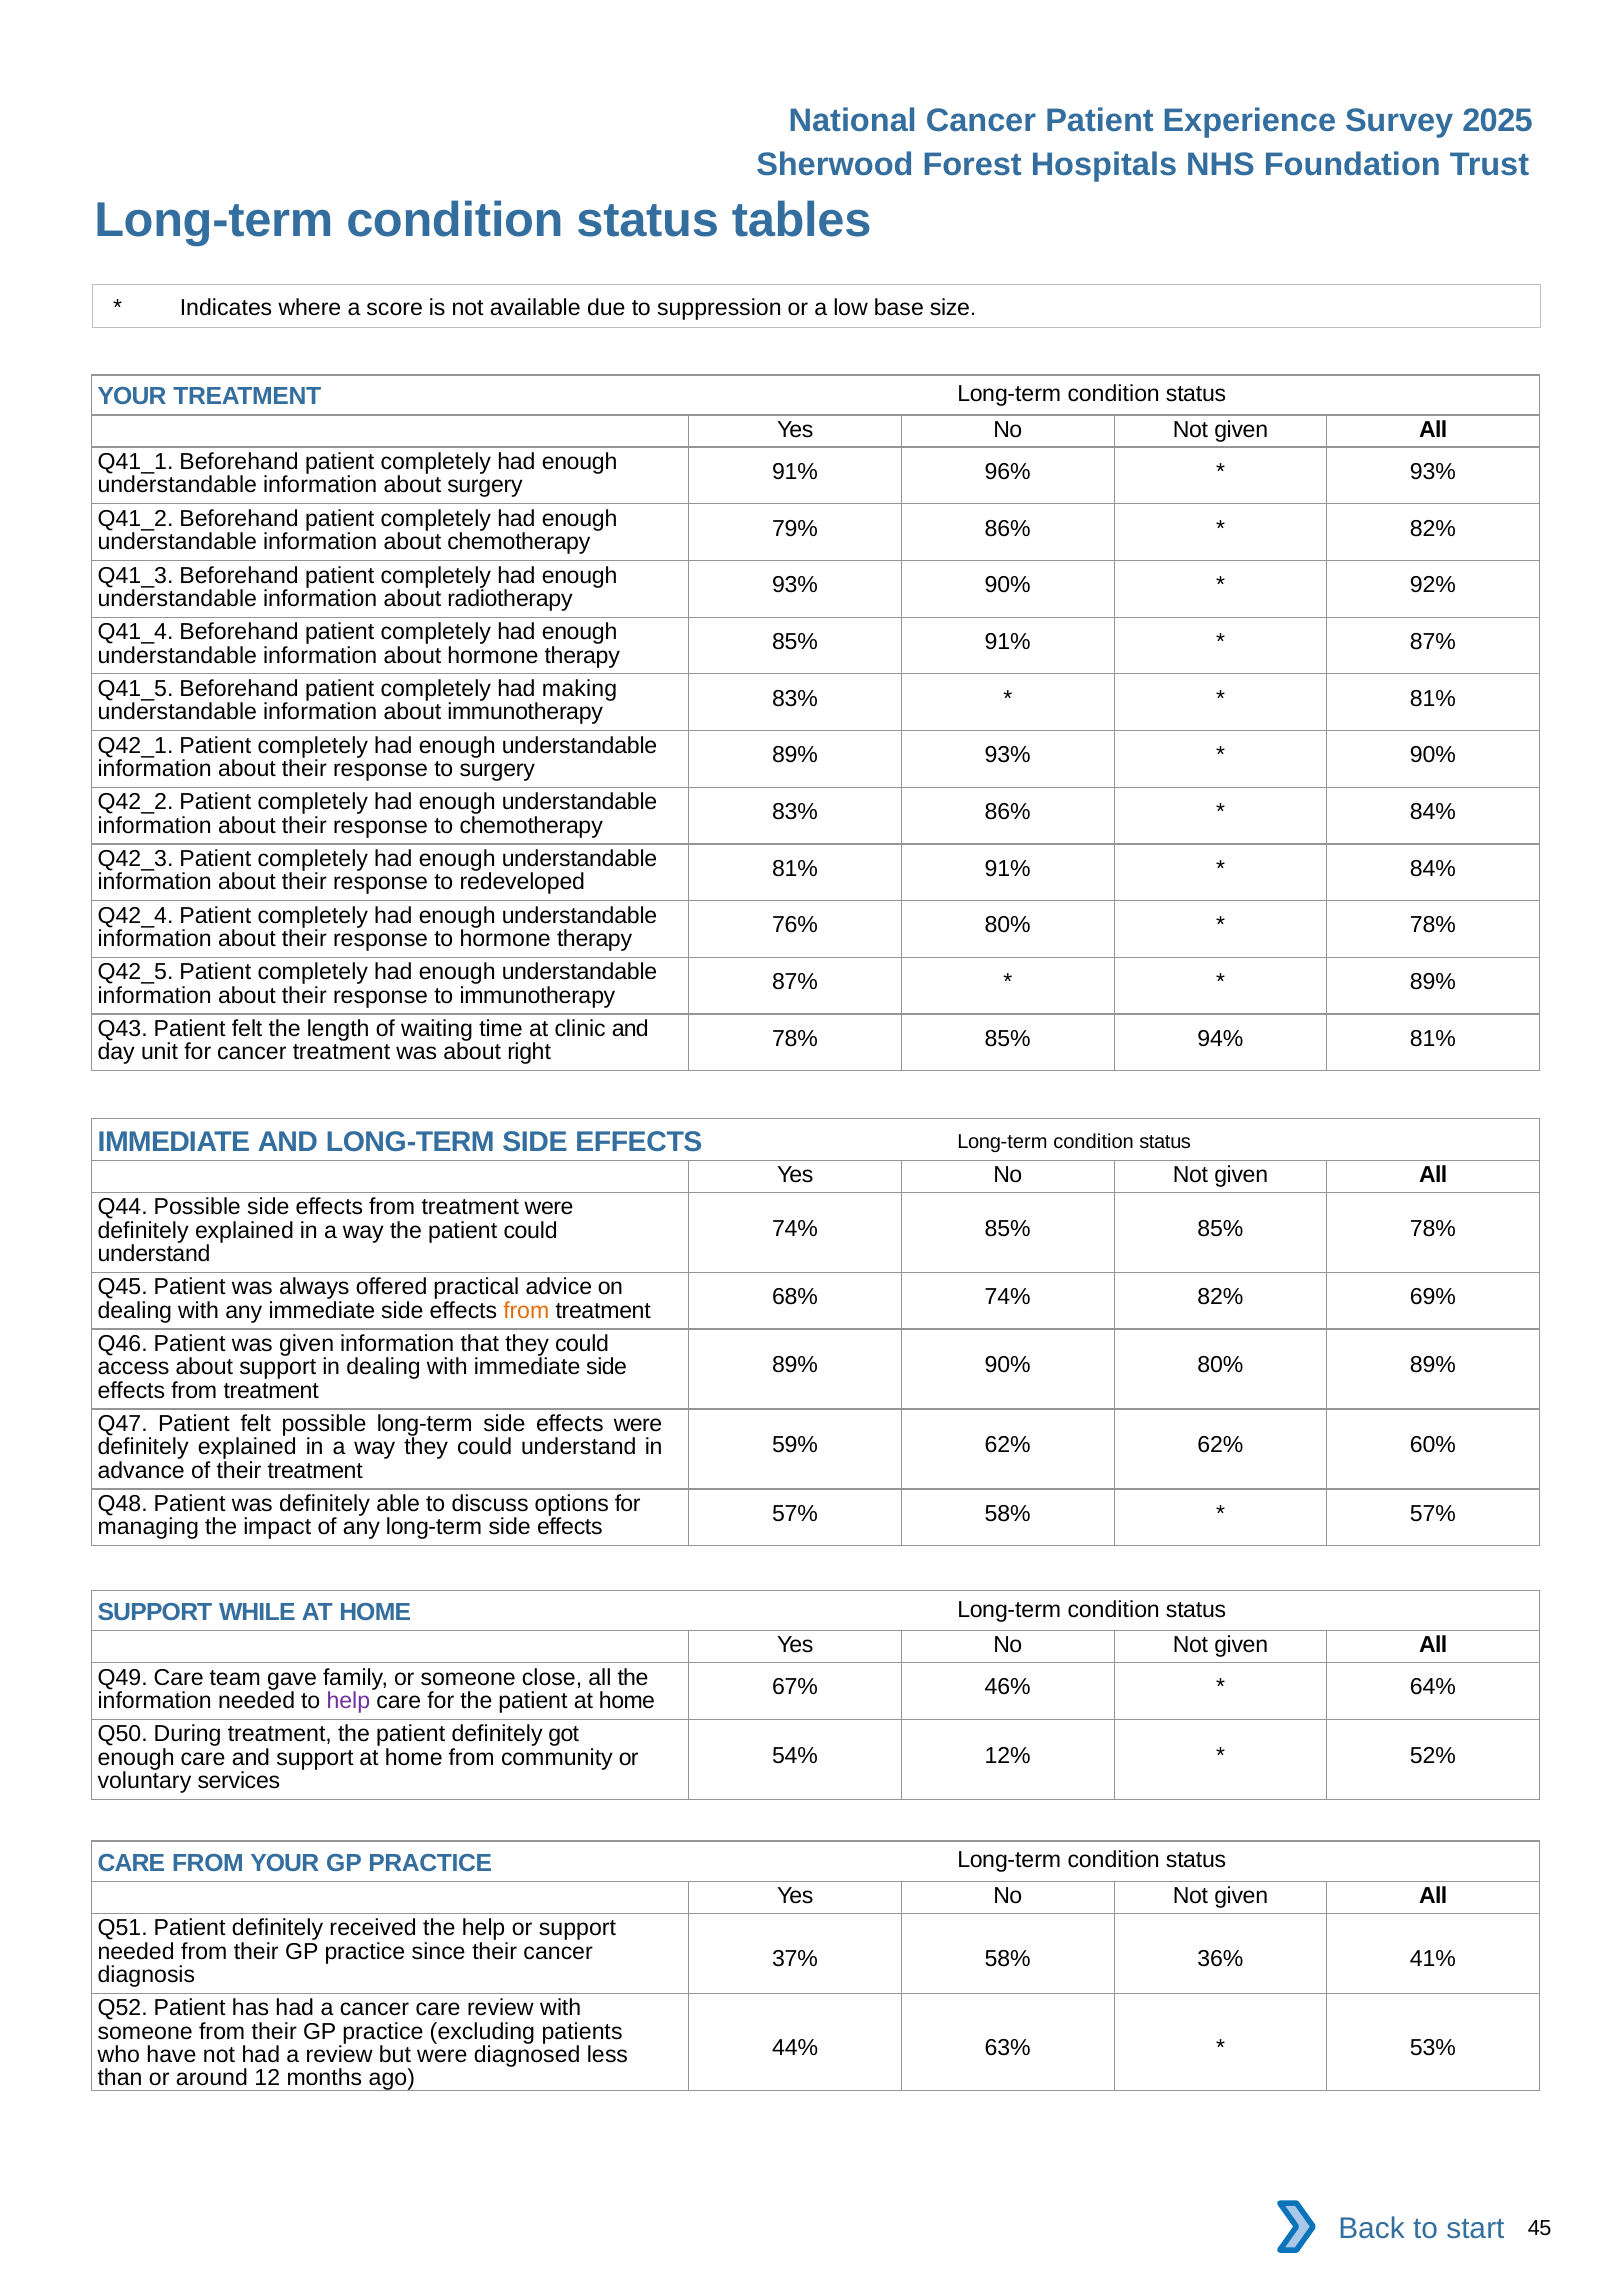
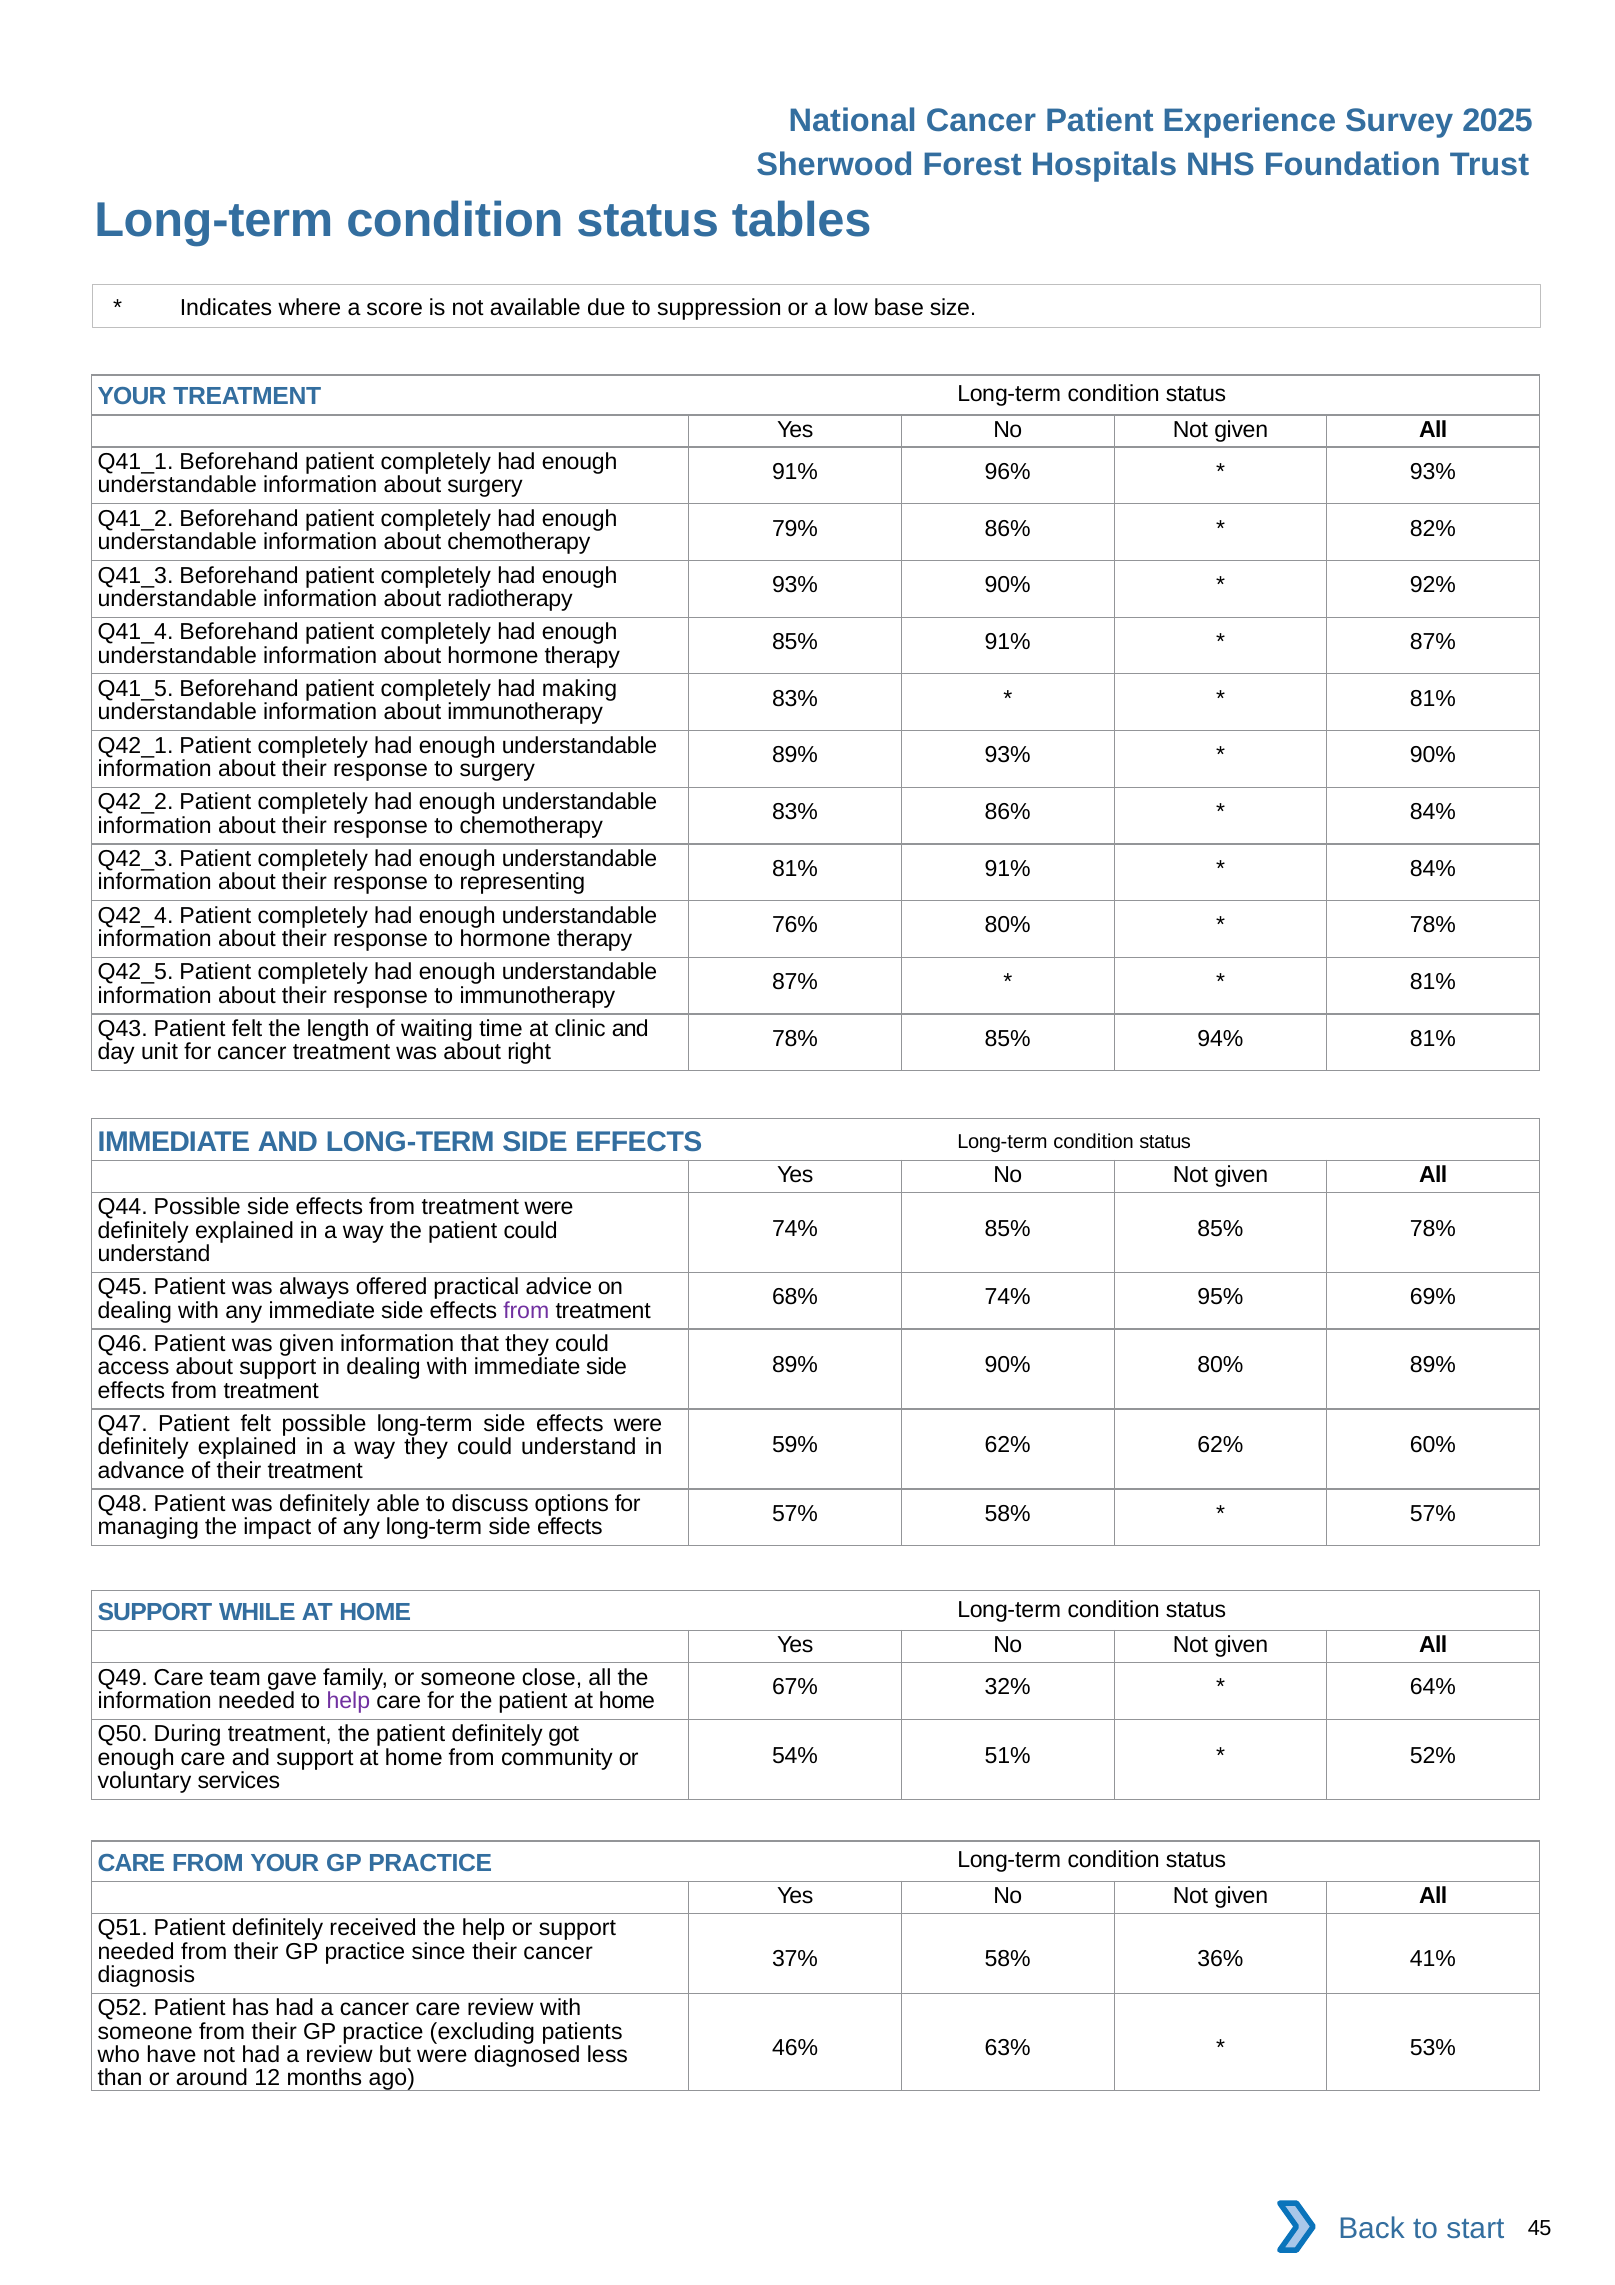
redeveloped: redeveloped -> representing
89% at (1433, 982): 89% -> 81%
74% 82%: 82% -> 95%
from at (526, 1311) colour: orange -> purple
46%: 46% -> 32%
12%: 12% -> 51%
44%: 44% -> 46%
